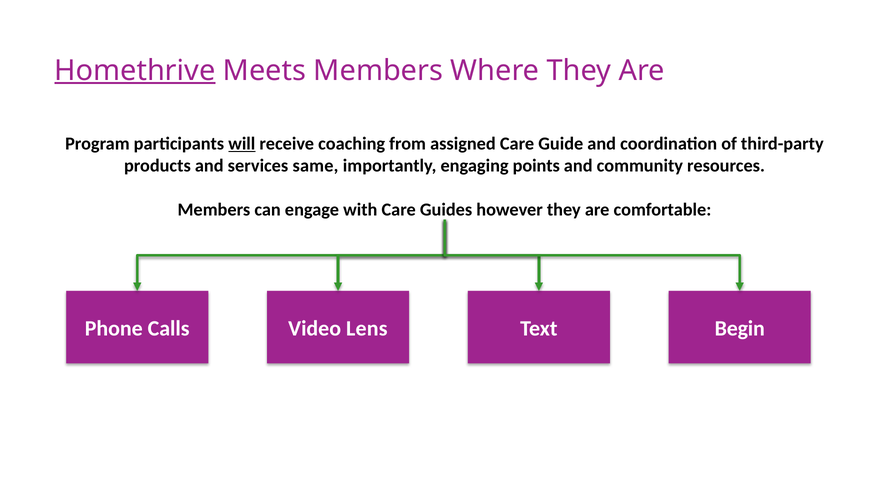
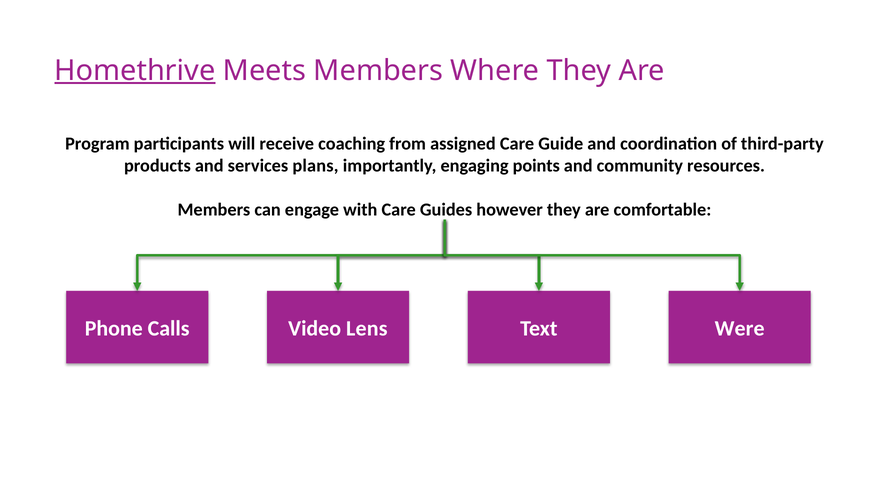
will underline: present -> none
same: same -> plans
Begin: Begin -> Were
